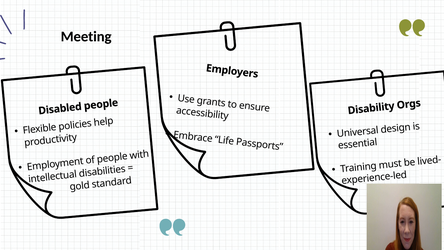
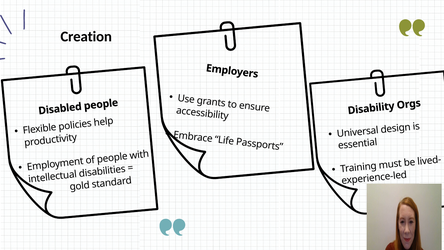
Meeting: Meeting -> Creation
